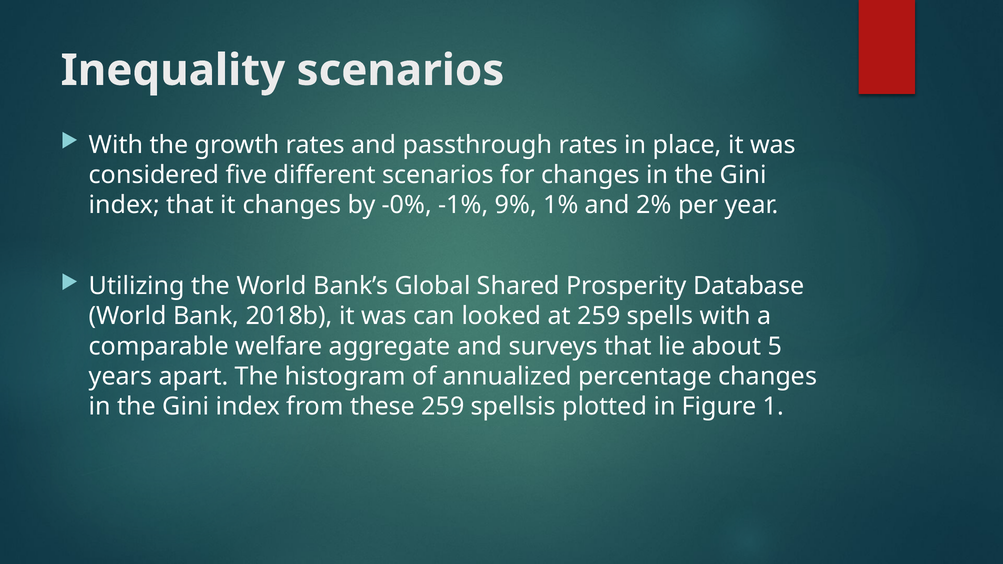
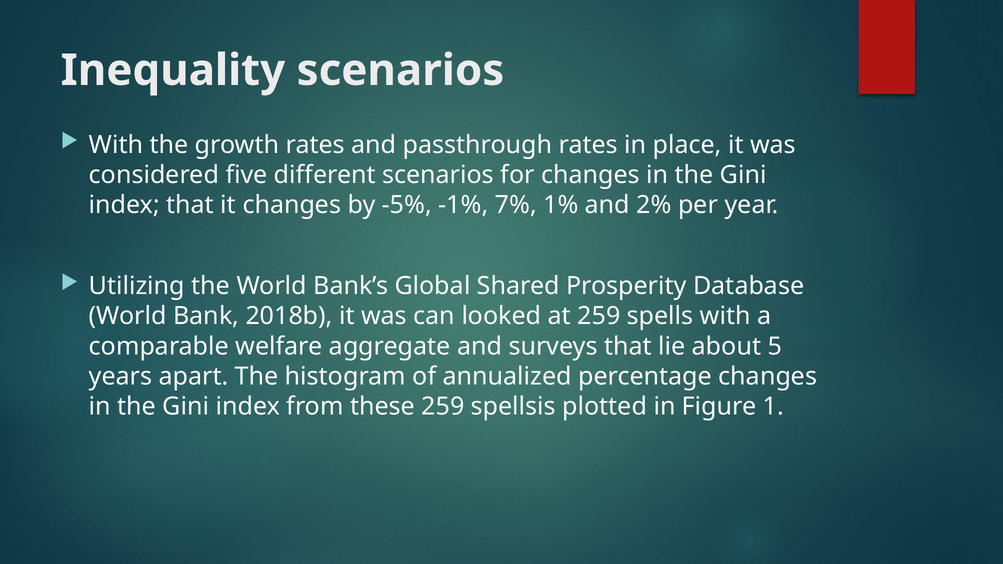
-0%: -0% -> -5%
9%: 9% -> 7%
